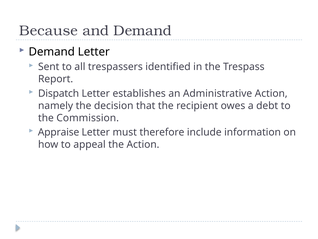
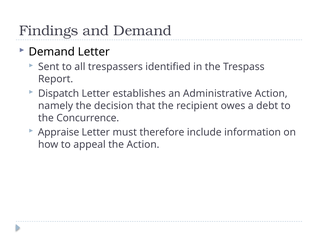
Because: Because -> Findings
Commission: Commission -> Concurrence
